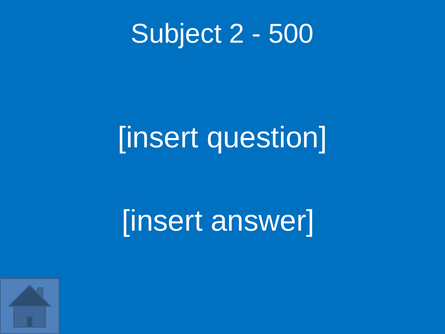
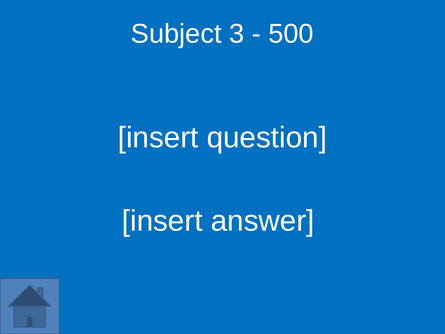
2: 2 -> 3
